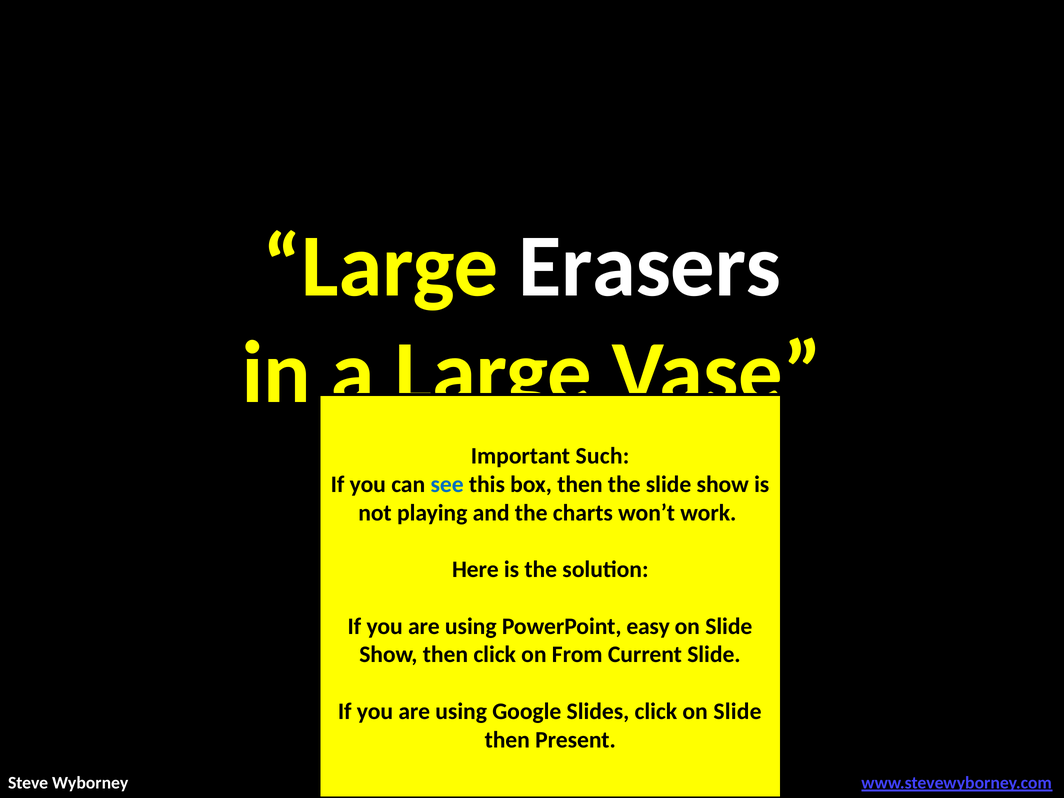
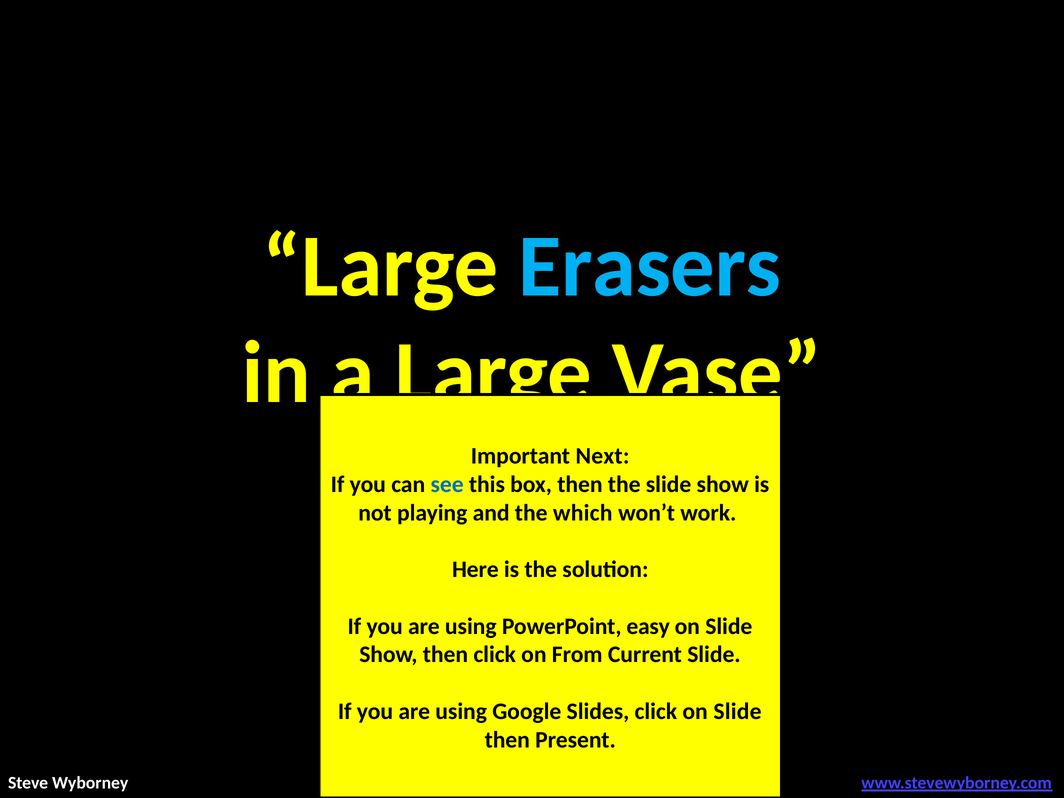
Erasers colour: white -> light blue
Such: Such -> Next
charts: charts -> which
